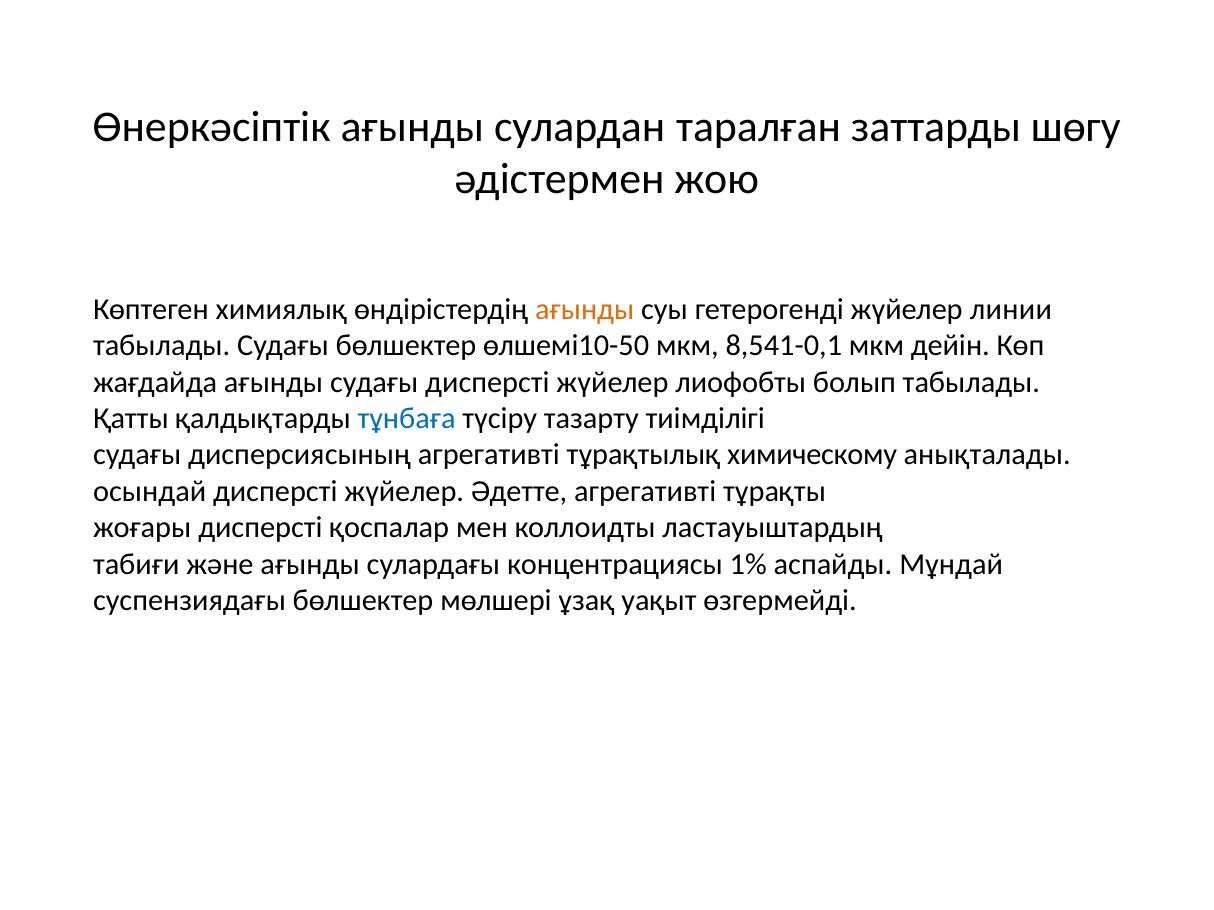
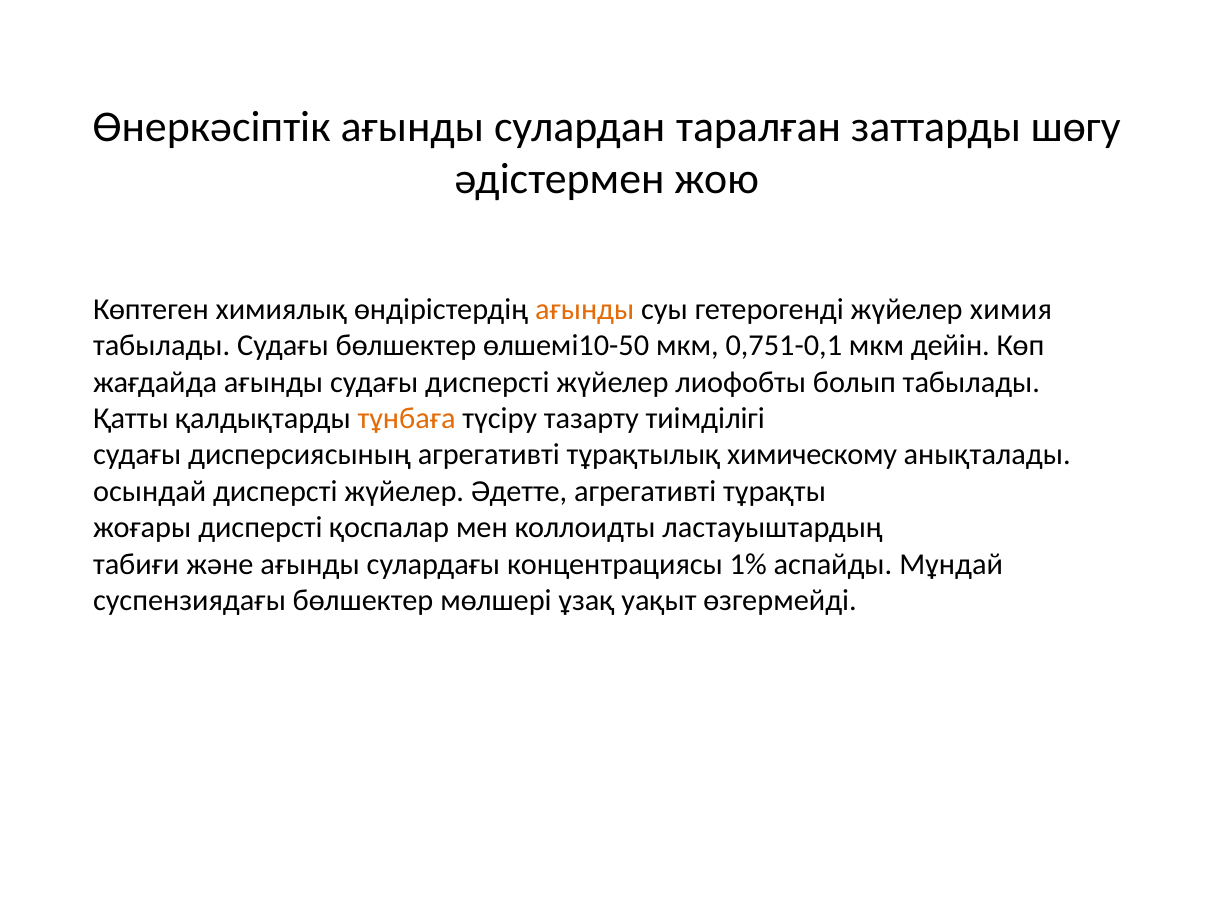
линии: линии -> химия
8,541-0,1: 8,541-0,1 -> 0,751-0,1
тұнбаға colour: blue -> orange
